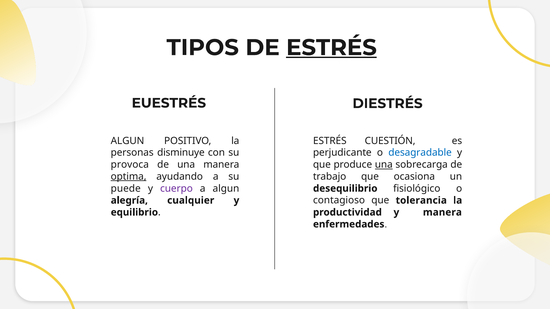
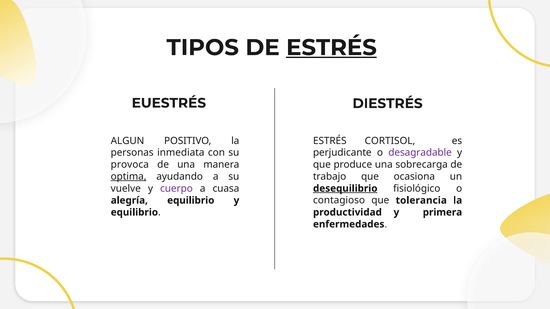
CUESTIÓN: CUESTIÓN -> CORTISOL
disminuye: disminuye -> inmediata
desagradable colour: blue -> purple
una at (384, 165) underline: present -> none
puede: puede -> vuelve
a algun: algun -> cuasa
desequilibrio underline: none -> present
alegría cualquier: cualquier -> equilibrio
y manera: manera -> primera
